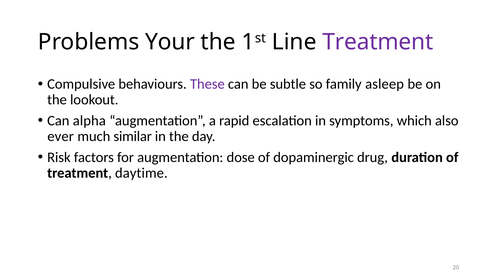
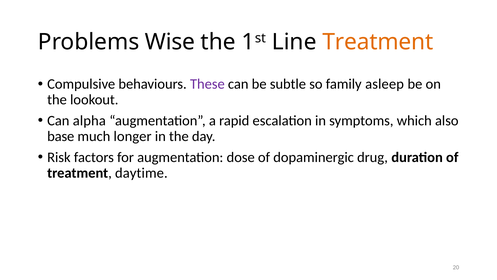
Your: Your -> Wise
Treatment at (378, 42) colour: purple -> orange
ever: ever -> base
similar: similar -> longer
